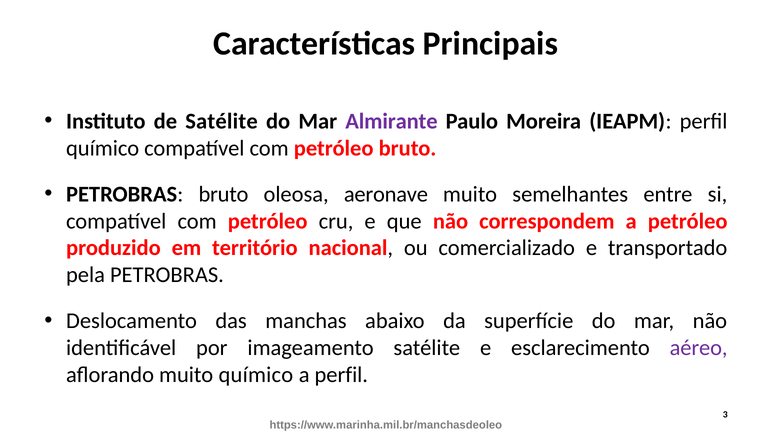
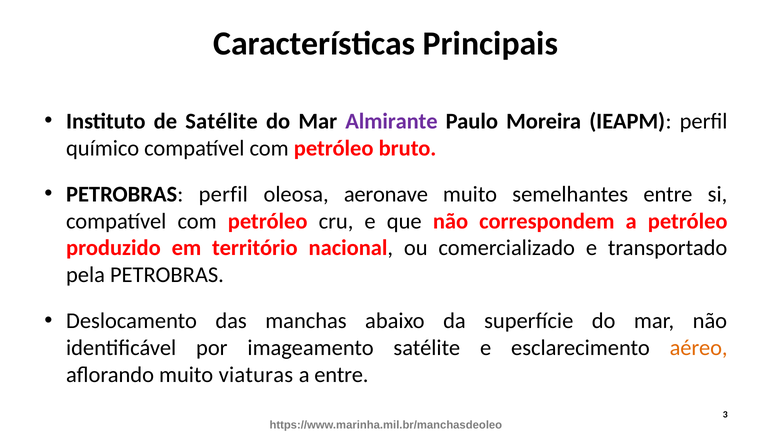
PETROBRAS bruto: bruto -> perfil
aéreo colour: purple -> orange
muito químico: químico -> viaturas
a perfil: perfil -> entre
